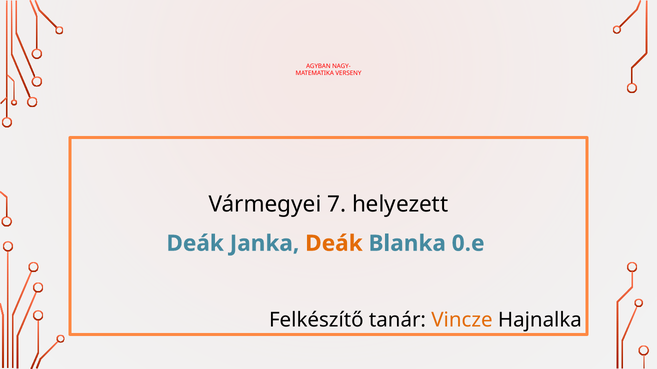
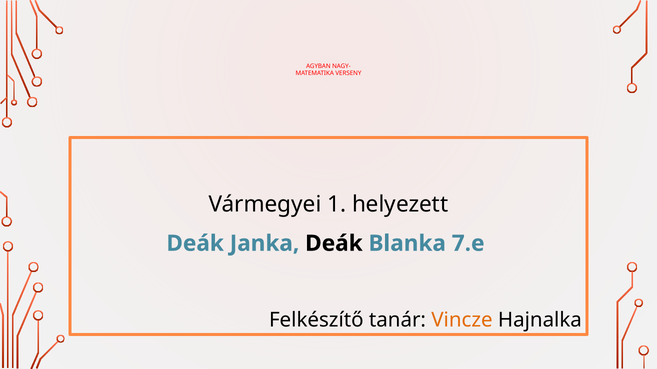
7: 7 -> 1
Deák at (334, 244) colour: orange -> black
0.e: 0.e -> 7.e
